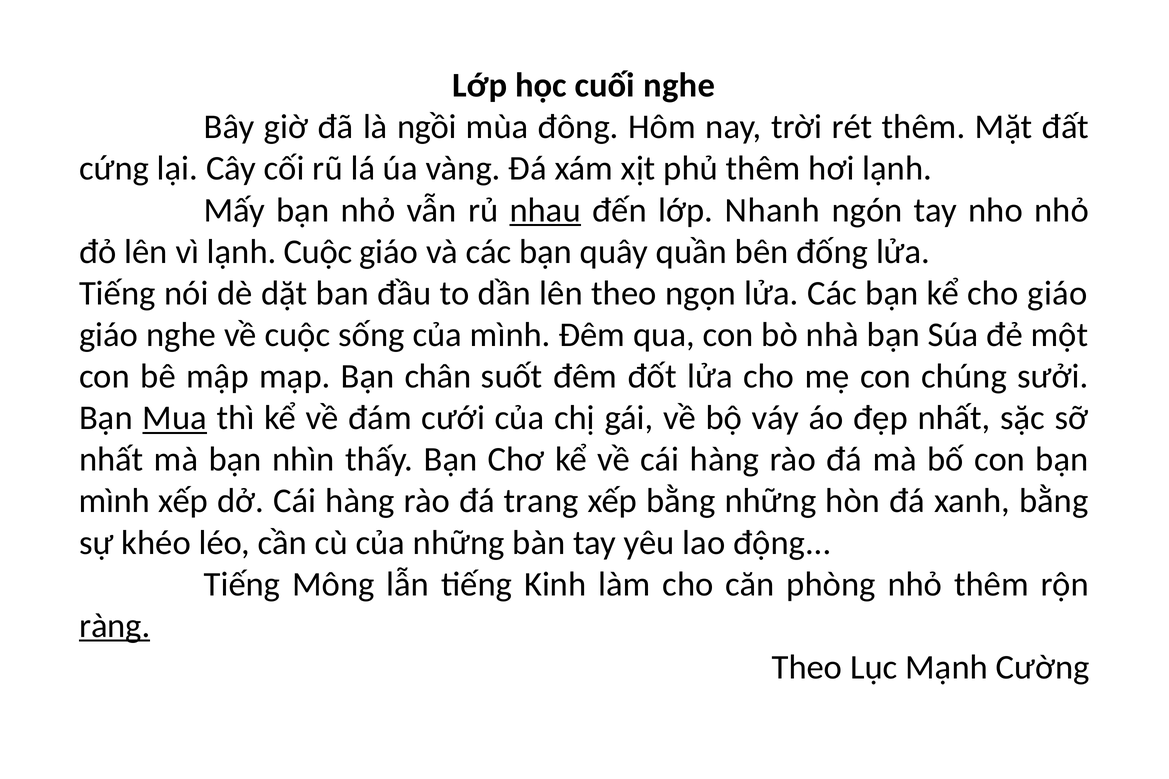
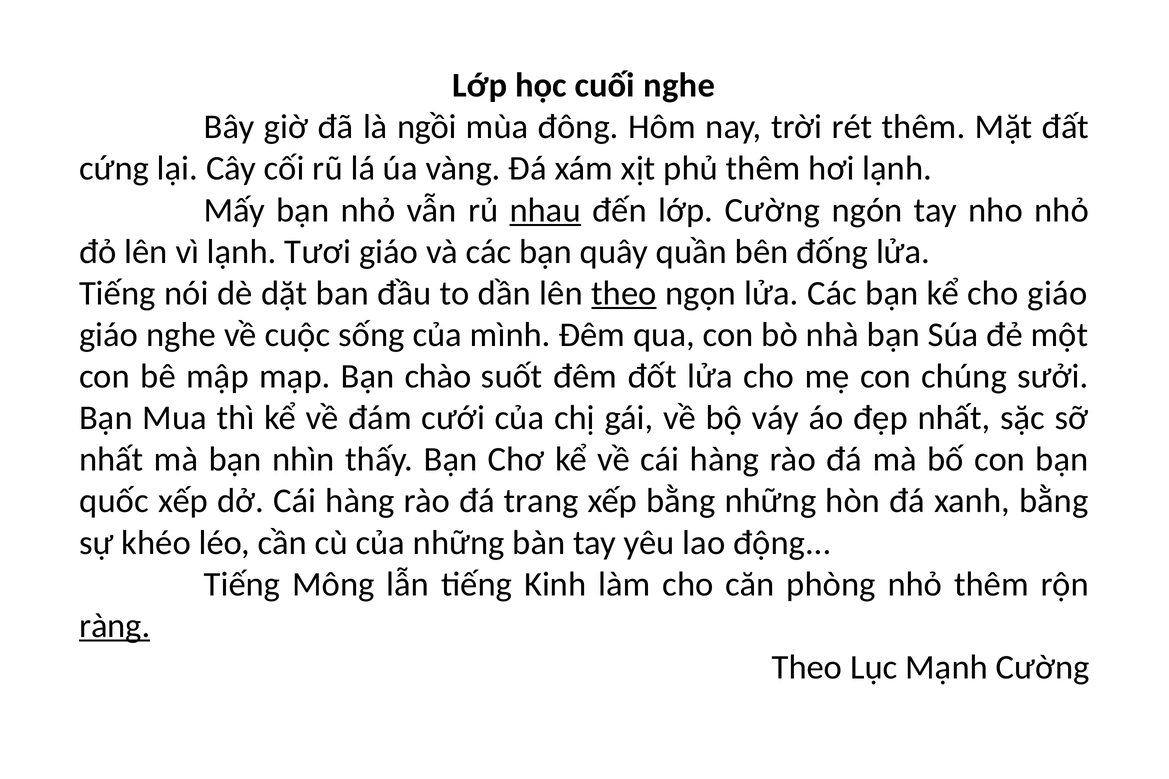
lớp Nhanh: Nhanh -> Cường
lạnh Cuộc: Cuộc -> Tươi
theo at (624, 293) underline: none -> present
chân: chân -> chào
Mua underline: present -> none
mình at (114, 501): mình -> quốc
